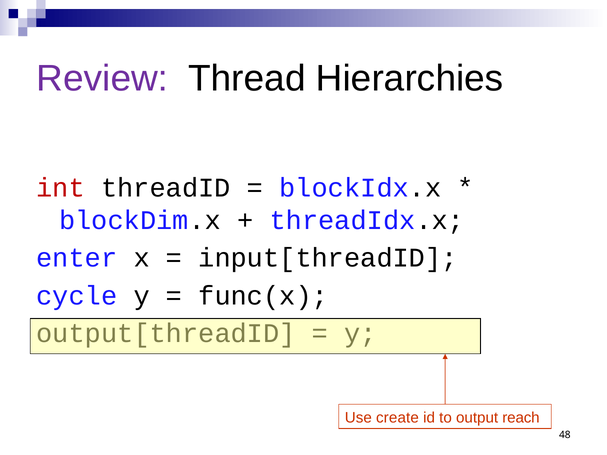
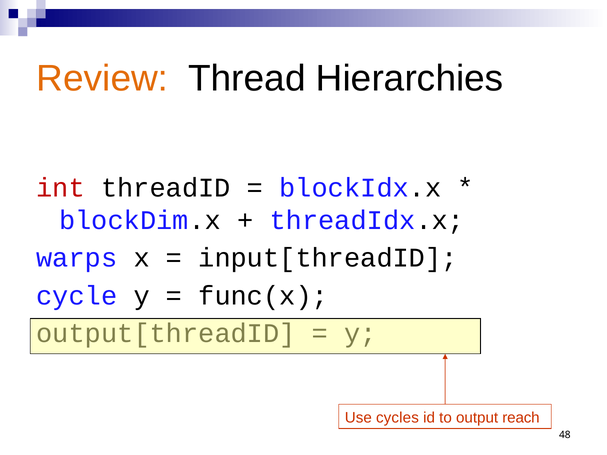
Review colour: purple -> orange
enter: enter -> warps
create: create -> cycles
